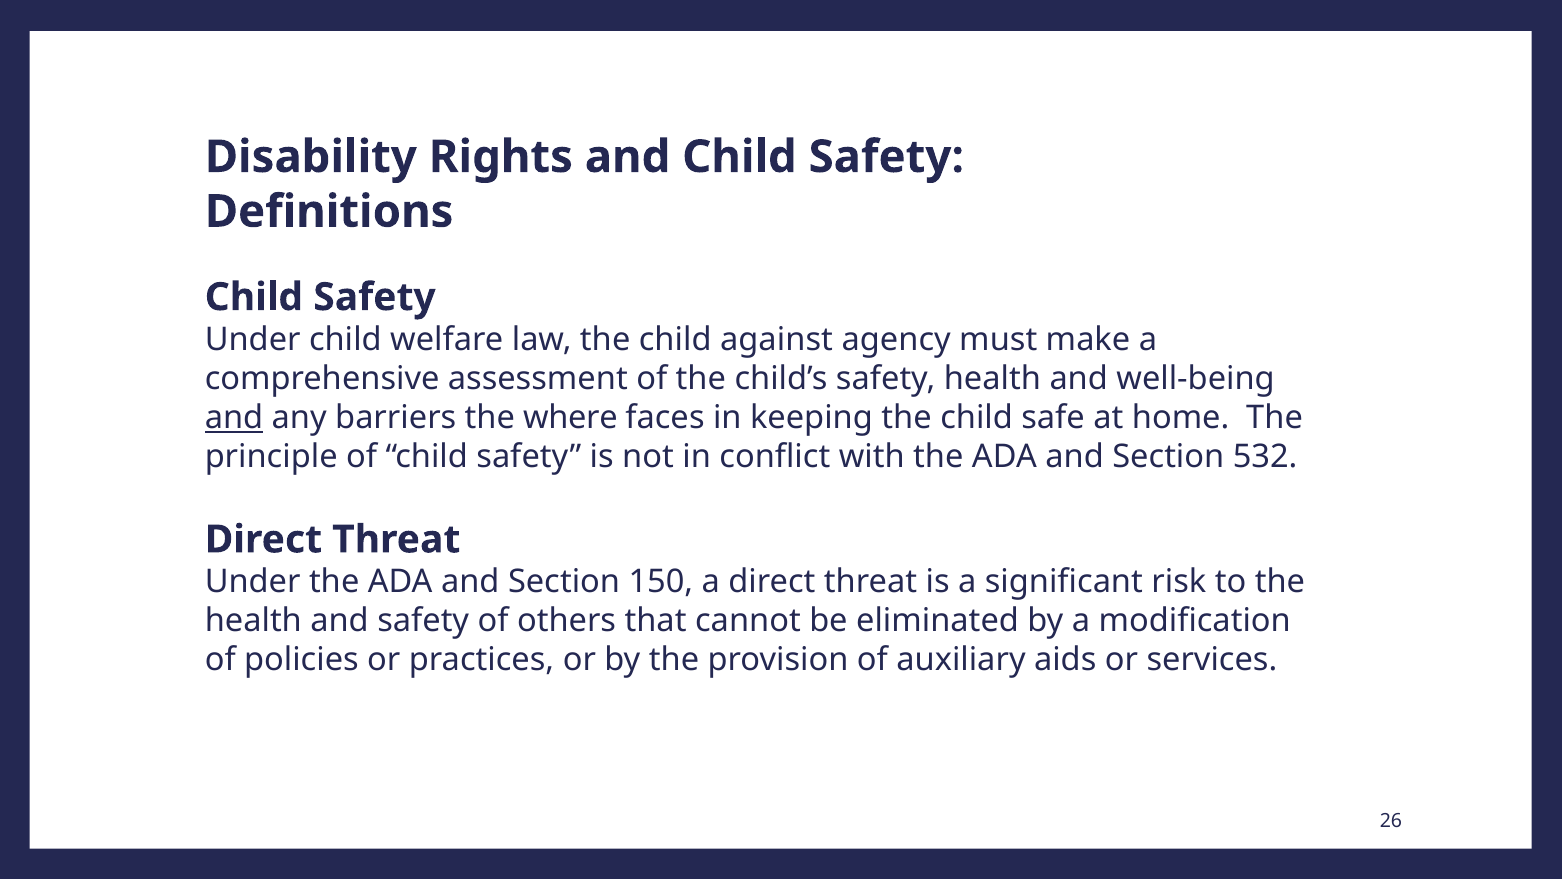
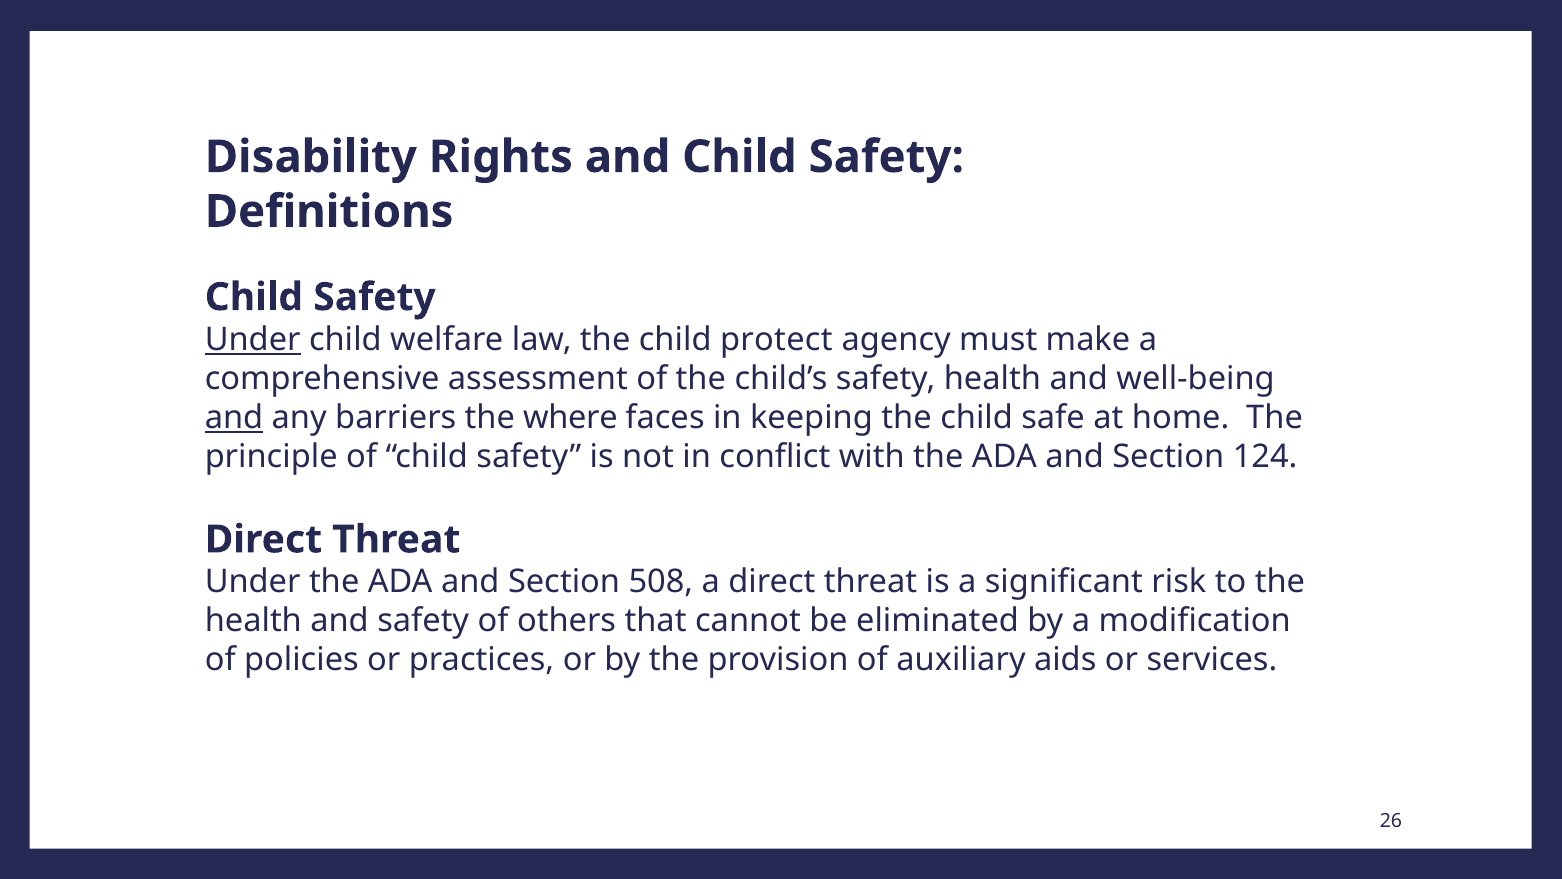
Under at (253, 340) underline: none -> present
against: against -> protect
532: 532 -> 124
150: 150 -> 508
